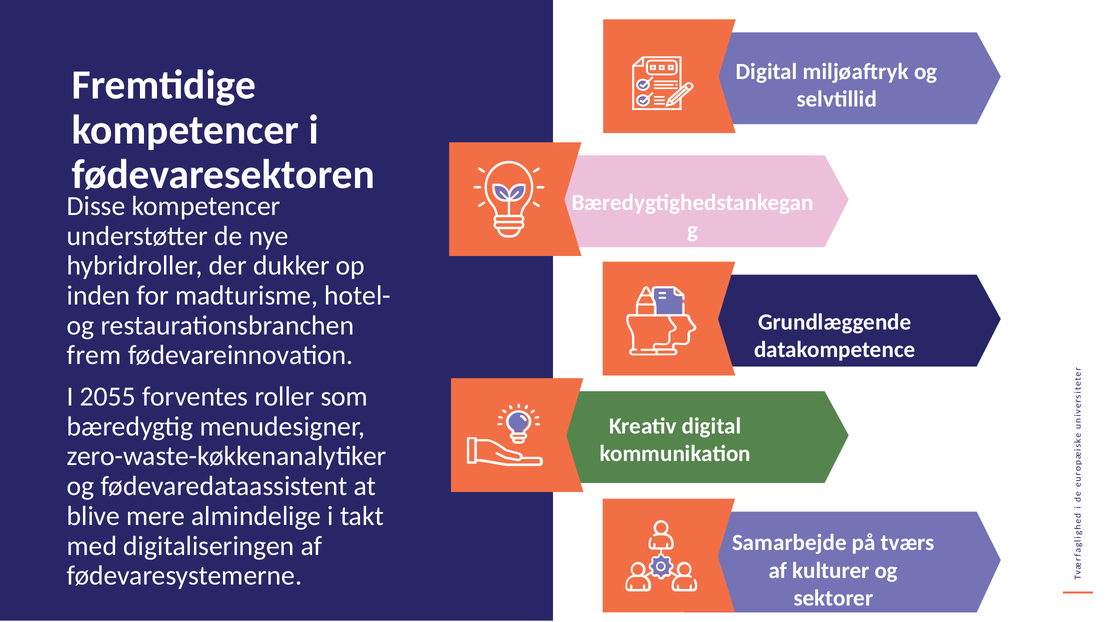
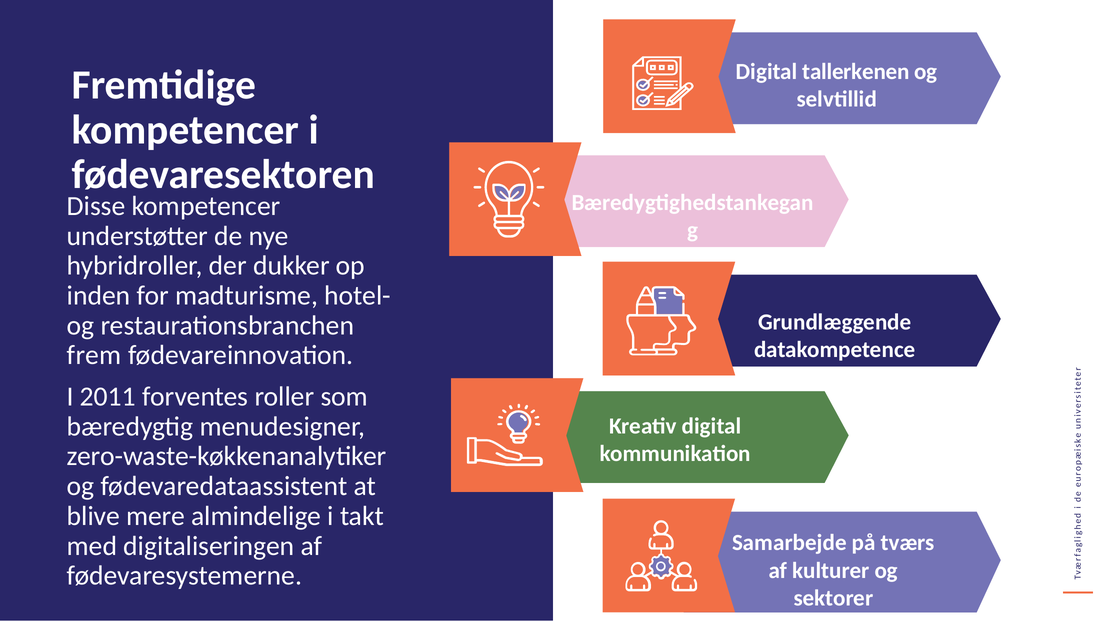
miljøaftryk: miljøaftryk -> tallerkenen
2055: 2055 -> 2011
